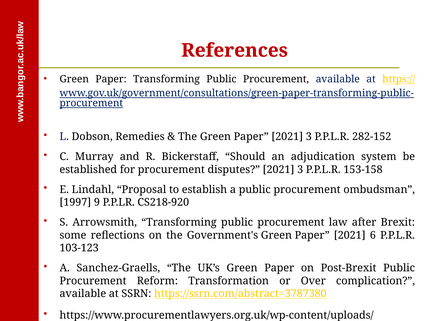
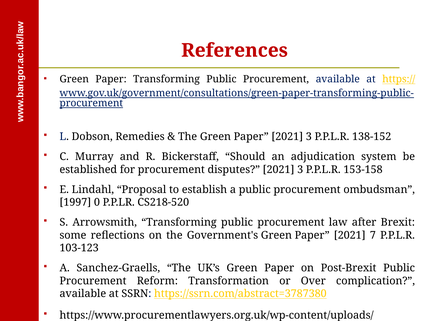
282-152: 282-152 -> 138-152
9: 9 -> 0
CS218-920: CS218-920 -> CS218-520
6: 6 -> 7
